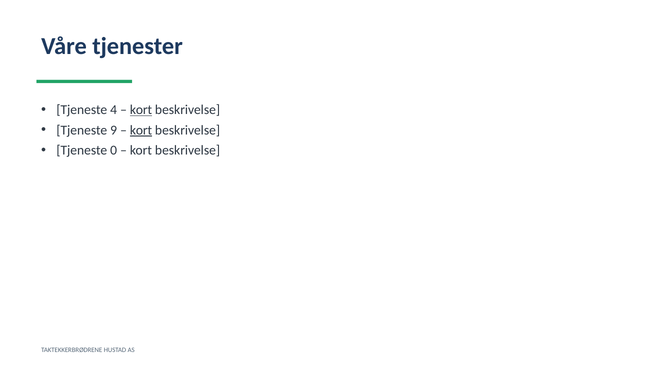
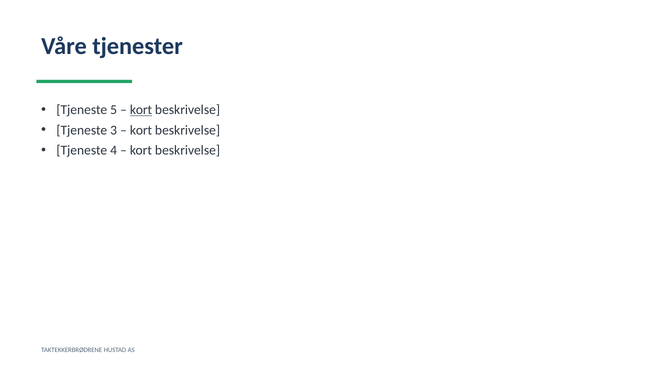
4: 4 -> 5
9: 9 -> 3
kort at (141, 130) underline: present -> none
0: 0 -> 4
